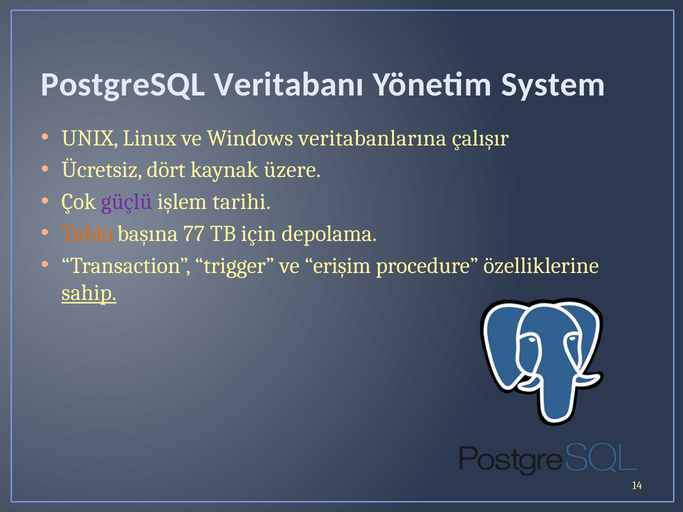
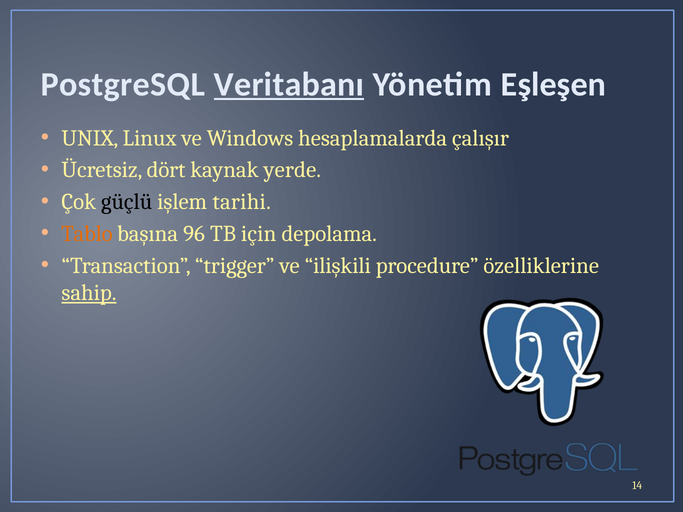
Veritabanı underline: none -> present
System: System -> Eşleşen
veritabanlarına: veritabanlarına -> hesaplamalarda
üzere: üzere -> yerde
güçlü colour: purple -> black
77: 77 -> 96
erişim: erişim -> ilişkili
